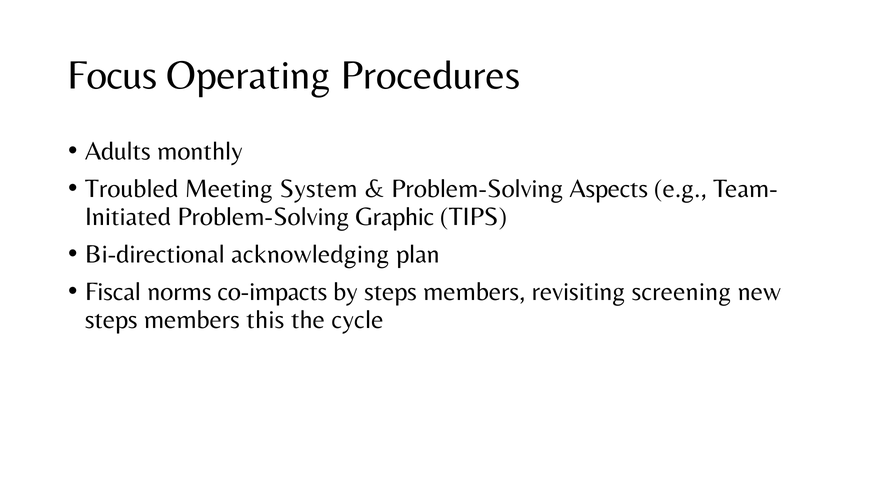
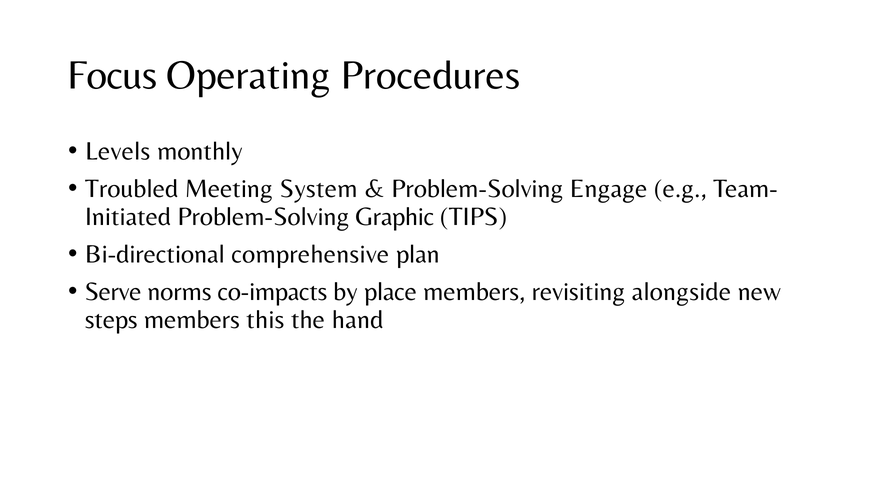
Adults: Adults -> Levels
Aspects: Aspects -> Engage
acknowledging: acknowledging -> comprehensive
Fiscal: Fiscal -> Serve
by steps: steps -> place
screening: screening -> alongside
cycle: cycle -> hand
